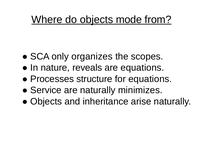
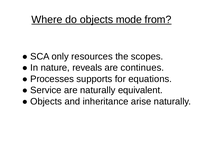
organizes: organizes -> resources
are equations: equations -> continues
structure: structure -> supports
minimizes: minimizes -> equivalent
